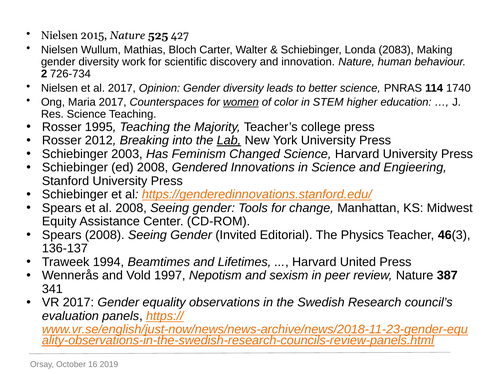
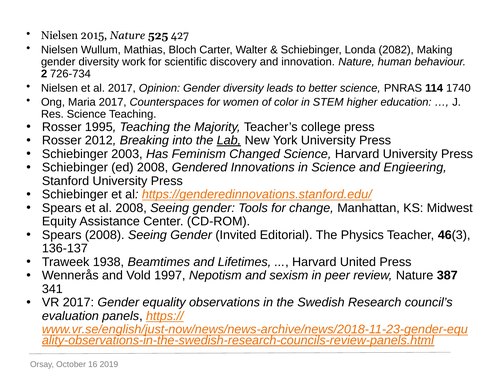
2083: 2083 -> 2082
women underline: present -> none
1994: 1994 -> 1938
